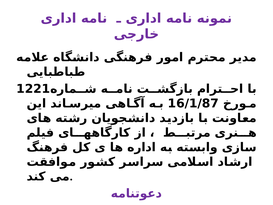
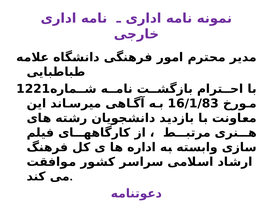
16/1/87: 16/1/87 -> 16/1/83
